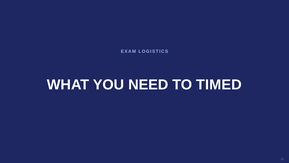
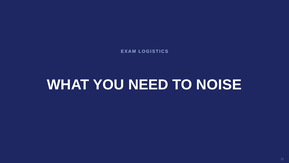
TIMED: TIMED -> NOISE
